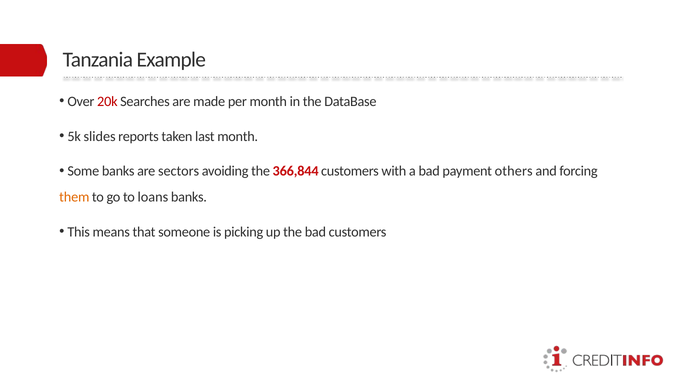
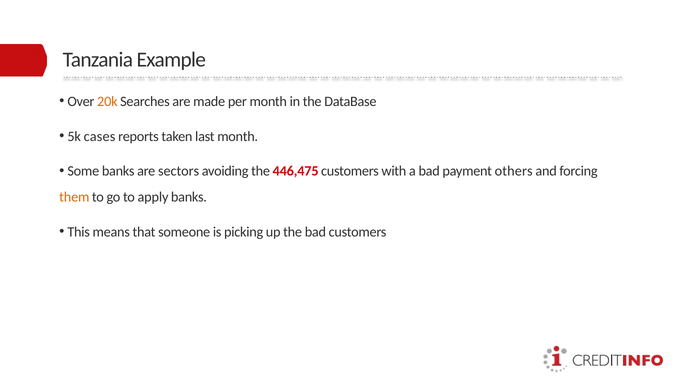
20k colour: red -> orange
slides: slides -> cases
366,844: 366,844 -> 446,475
loans: loans -> apply
